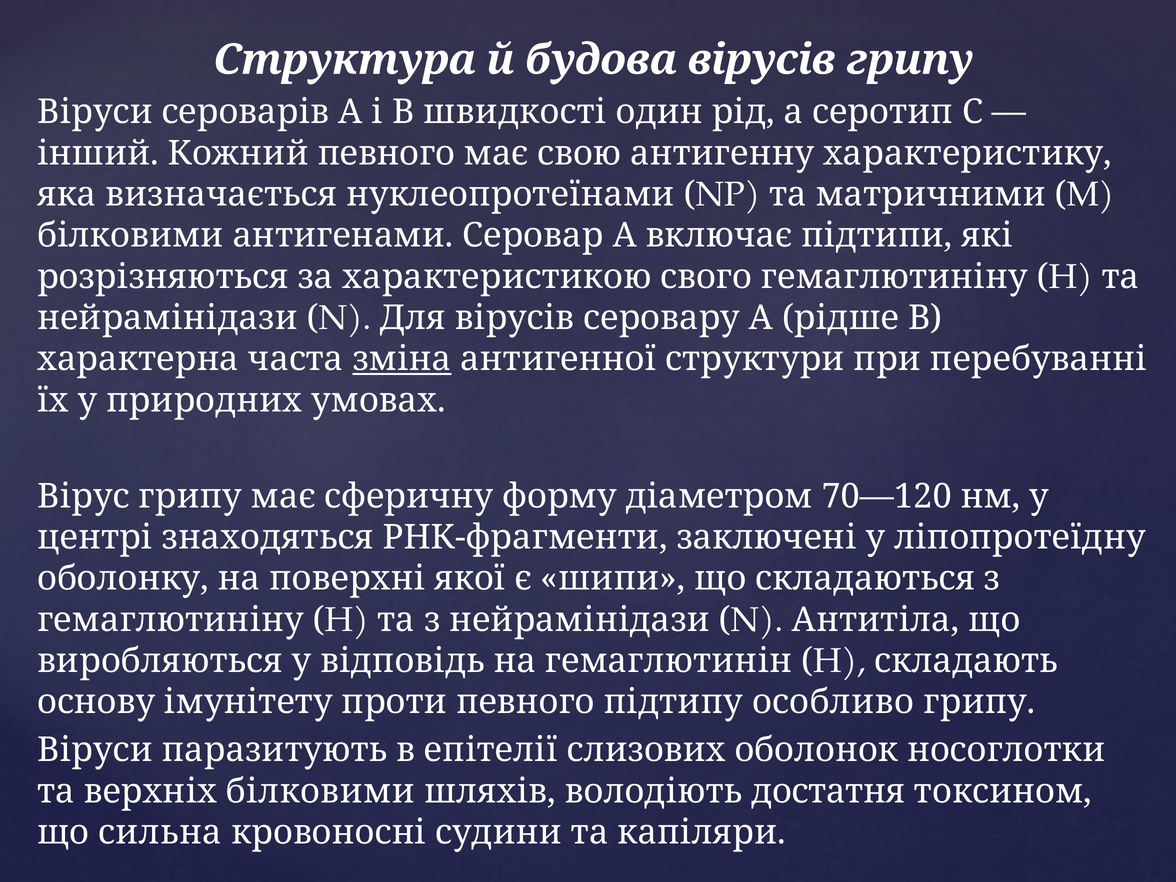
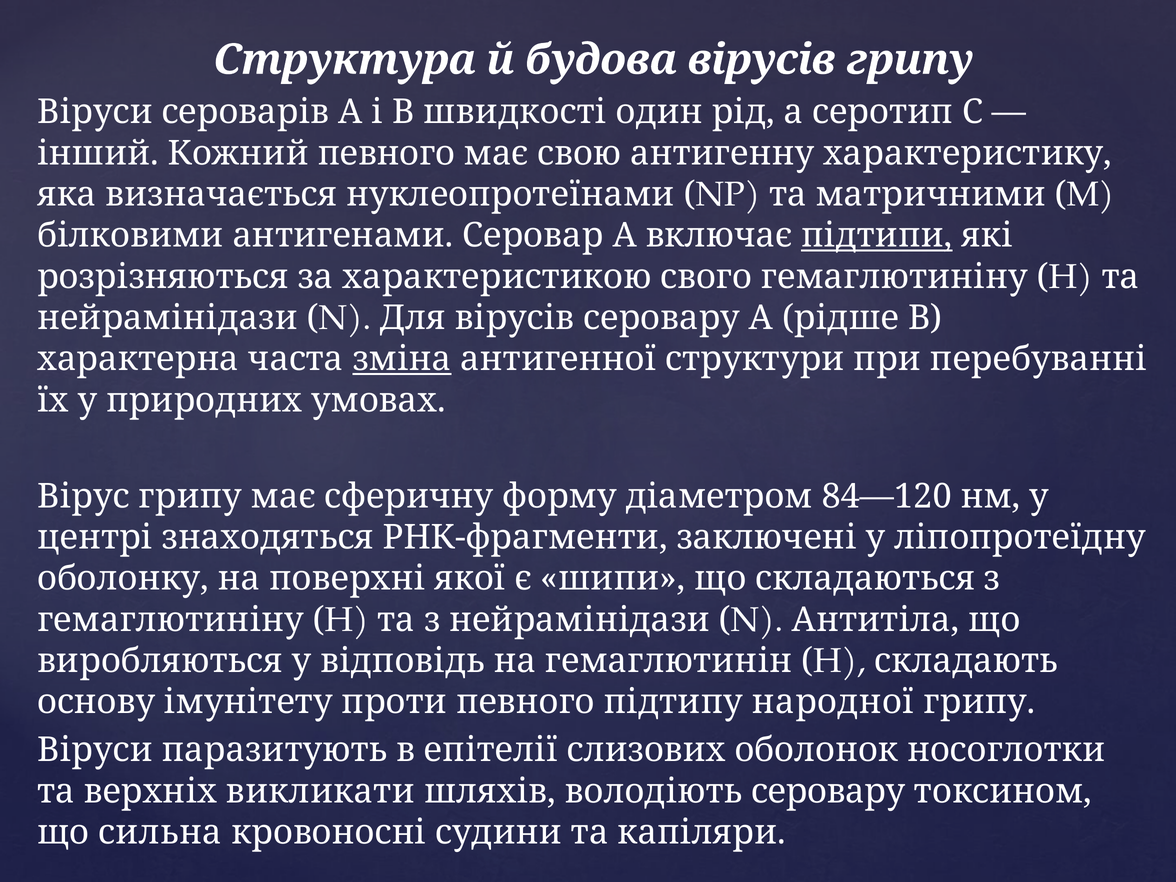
підтипи underline: none -> present
70—120: 70—120 -> 84—120
особливо: особливо -> народної
верхніх білковими: білковими -> викликати
володіють достатня: достатня -> серовару
